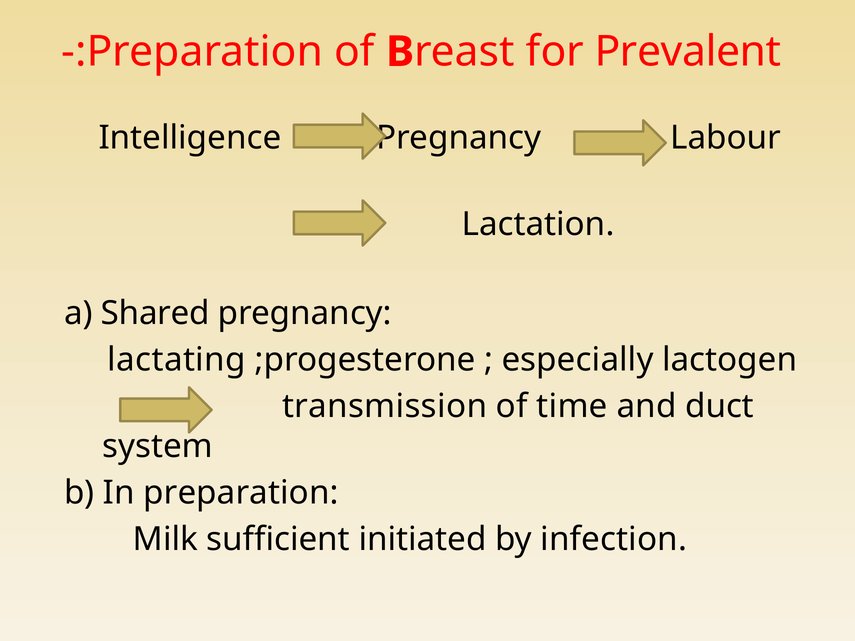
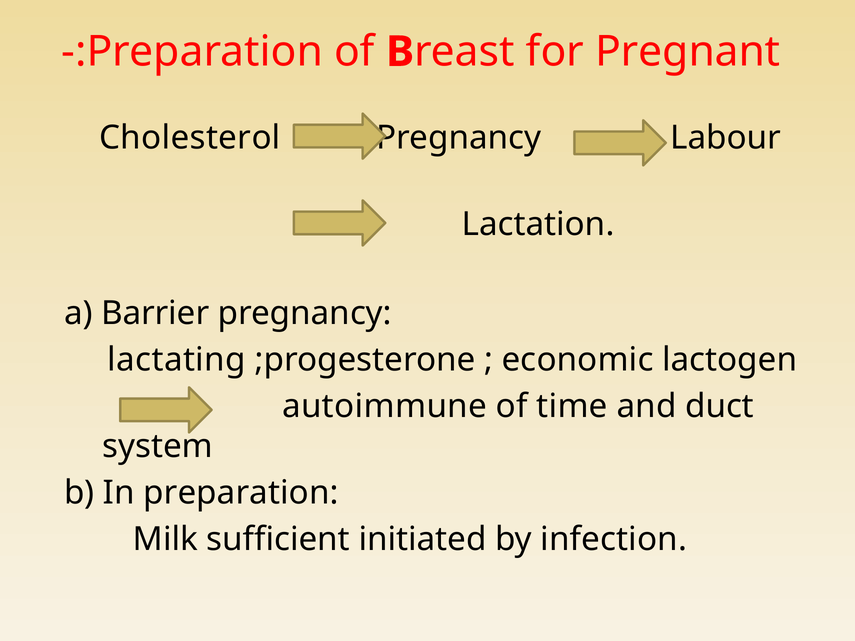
Prevalent: Prevalent -> Pregnant
Intelligence: Intelligence -> Cholesterol
Shared: Shared -> Barrier
especially: especially -> economic
transmission: transmission -> autoimmune
